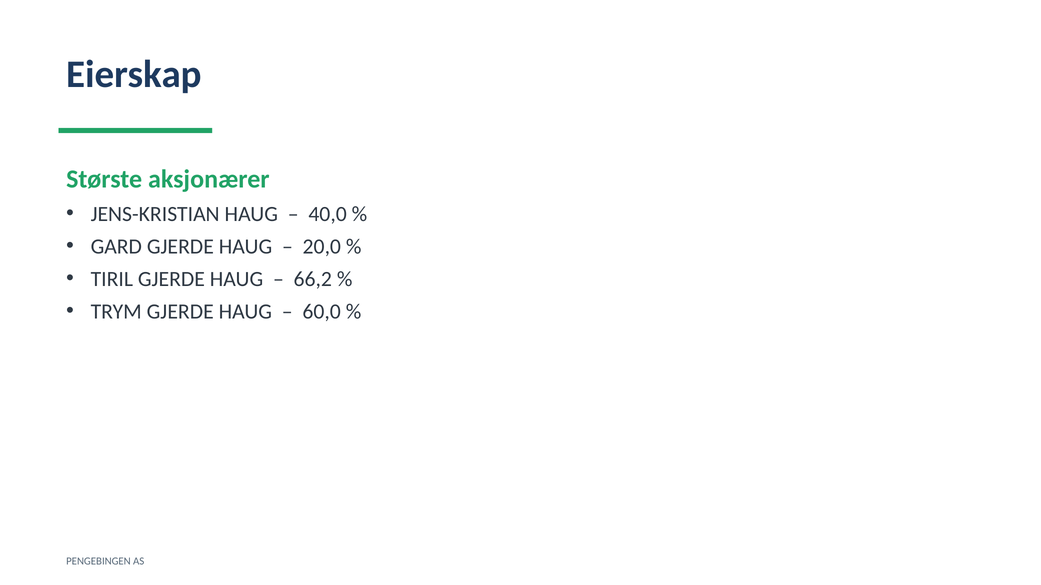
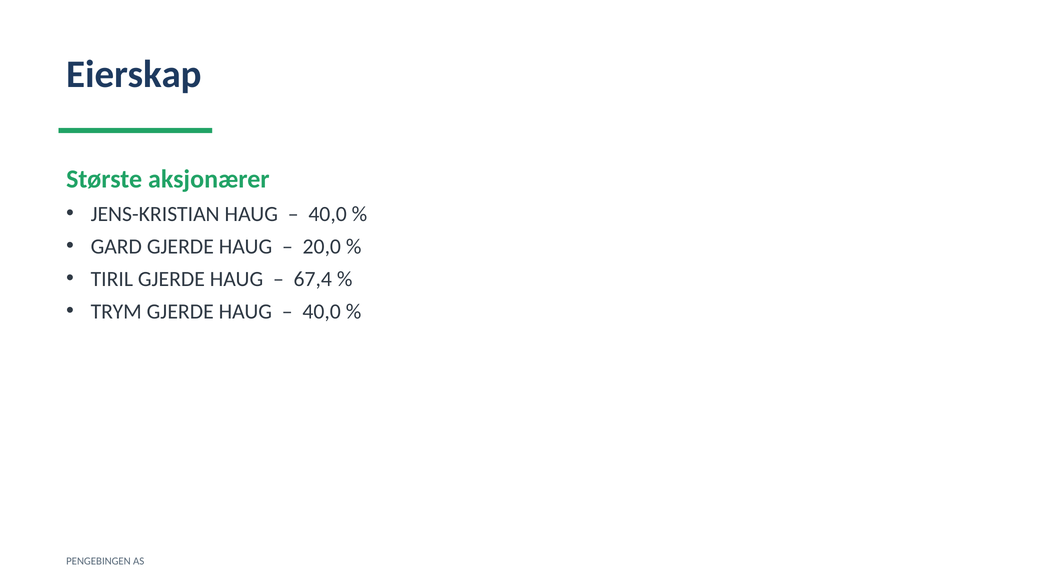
66,2: 66,2 -> 67,4
60,0 at (322, 312): 60,0 -> 40,0
